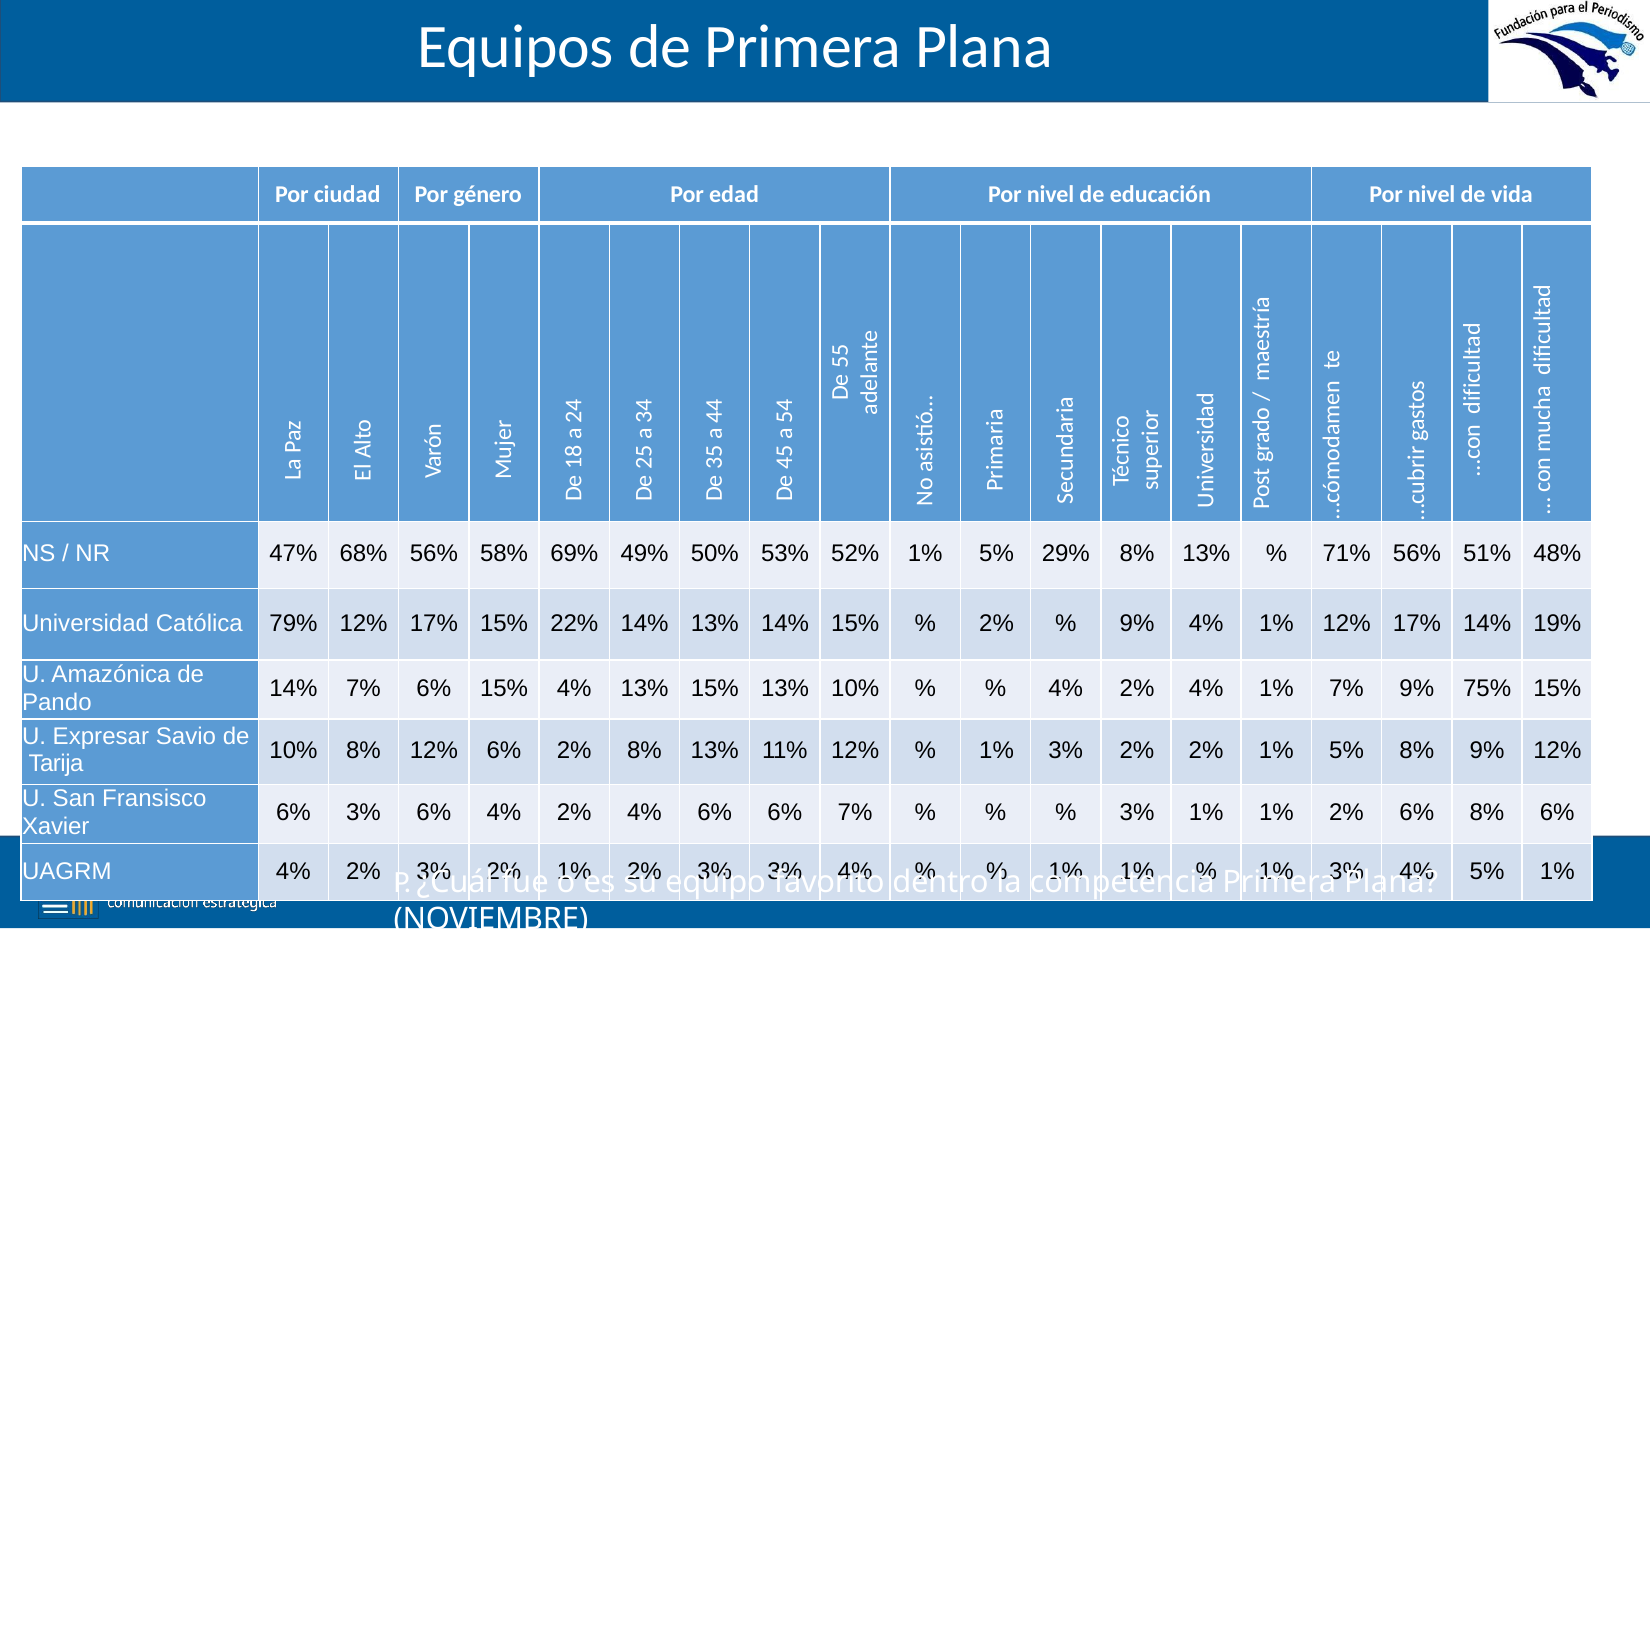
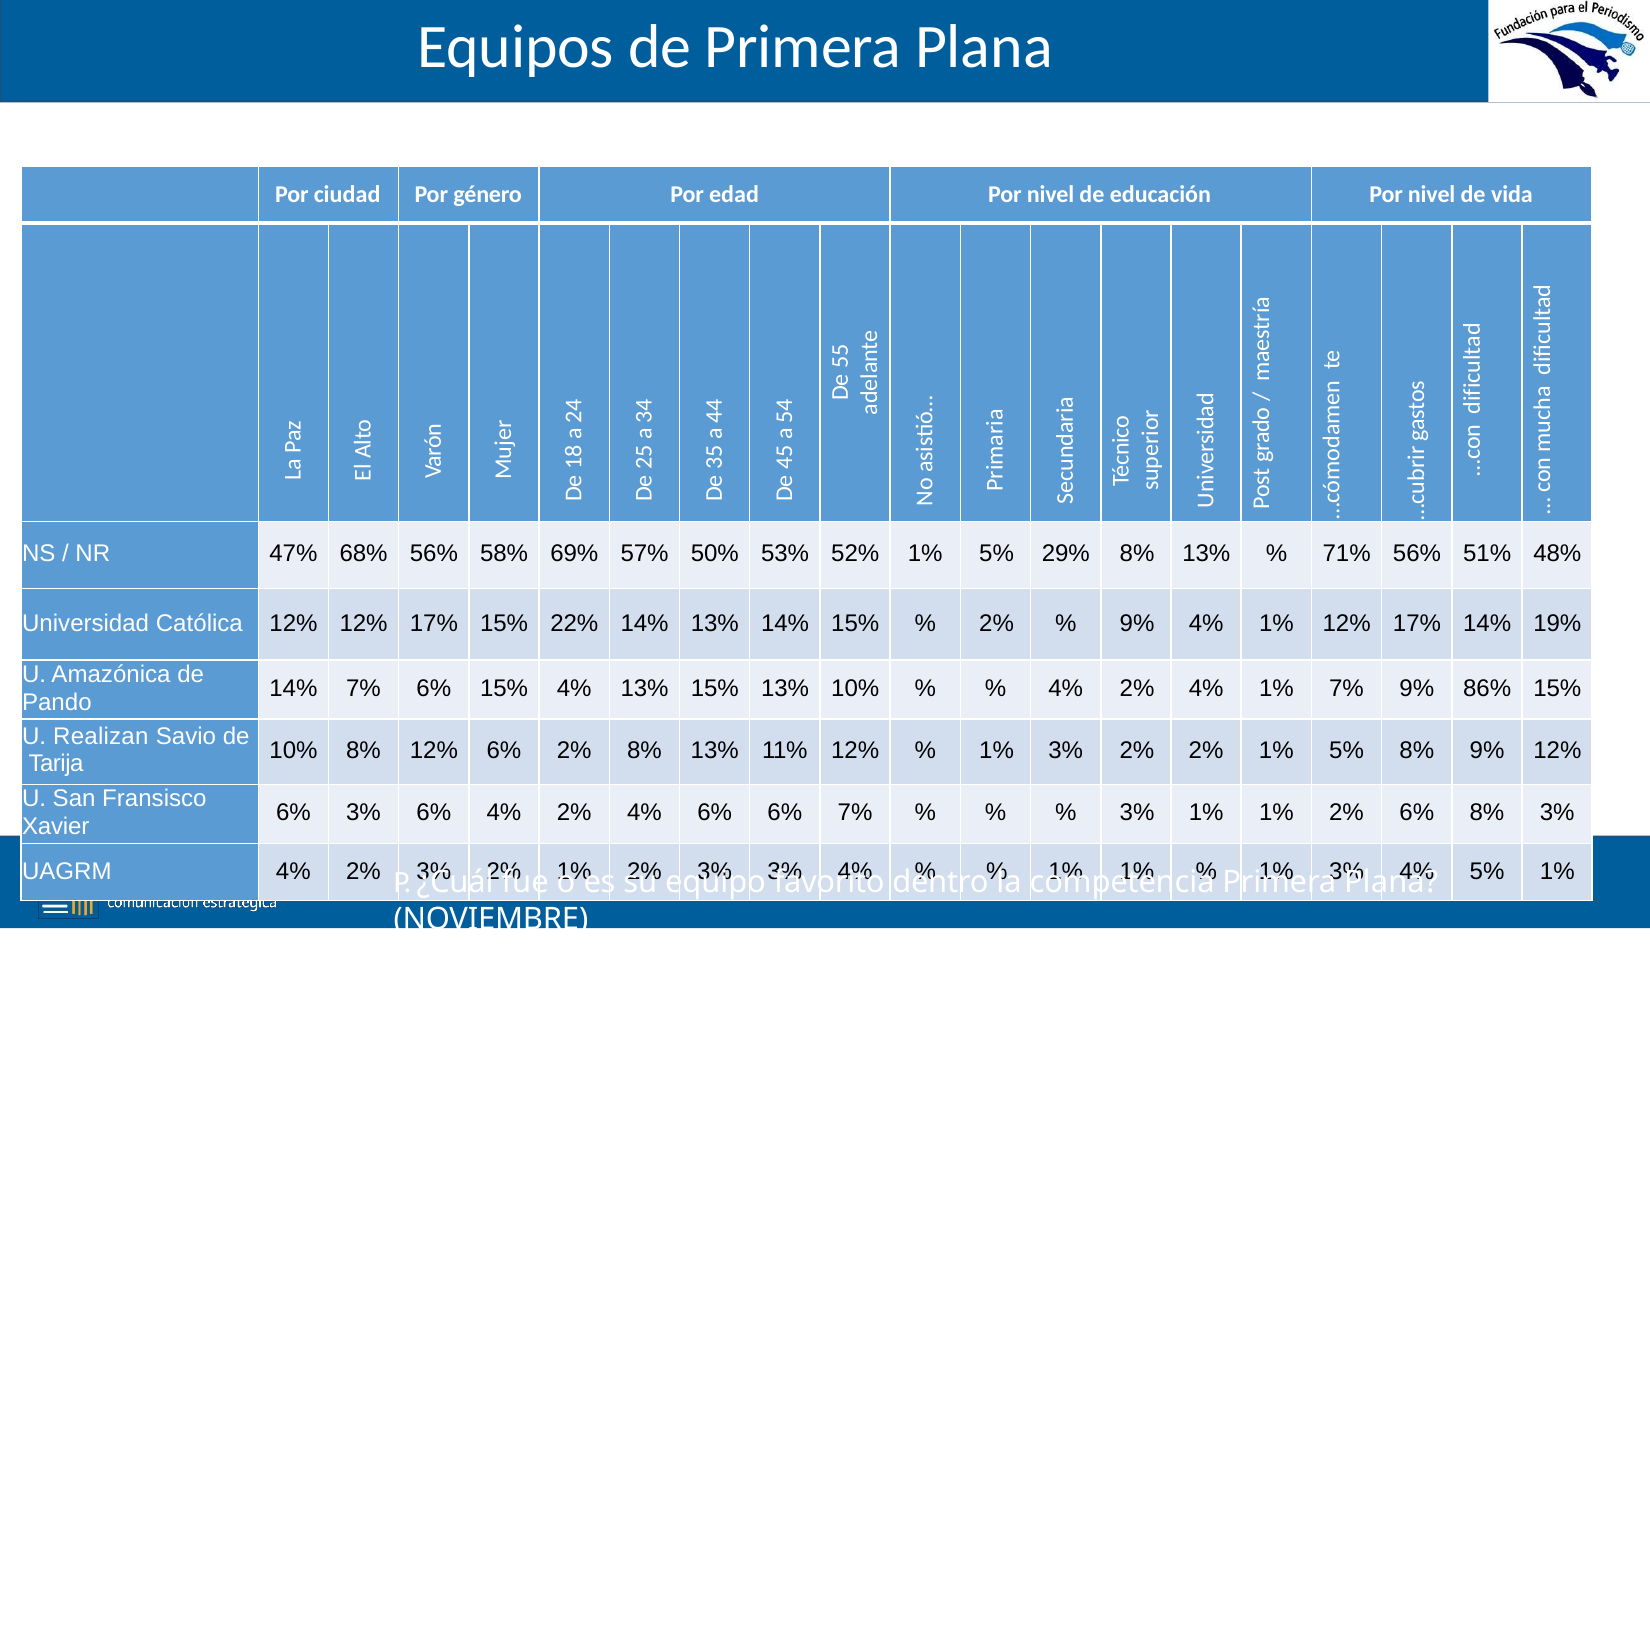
49%: 49% -> 57%
Católica 79%: 79% -> 12%
75%: 75% -> 86%
Expresar: Expresar -> Realizan
8% 6%: 6% -> 3%
